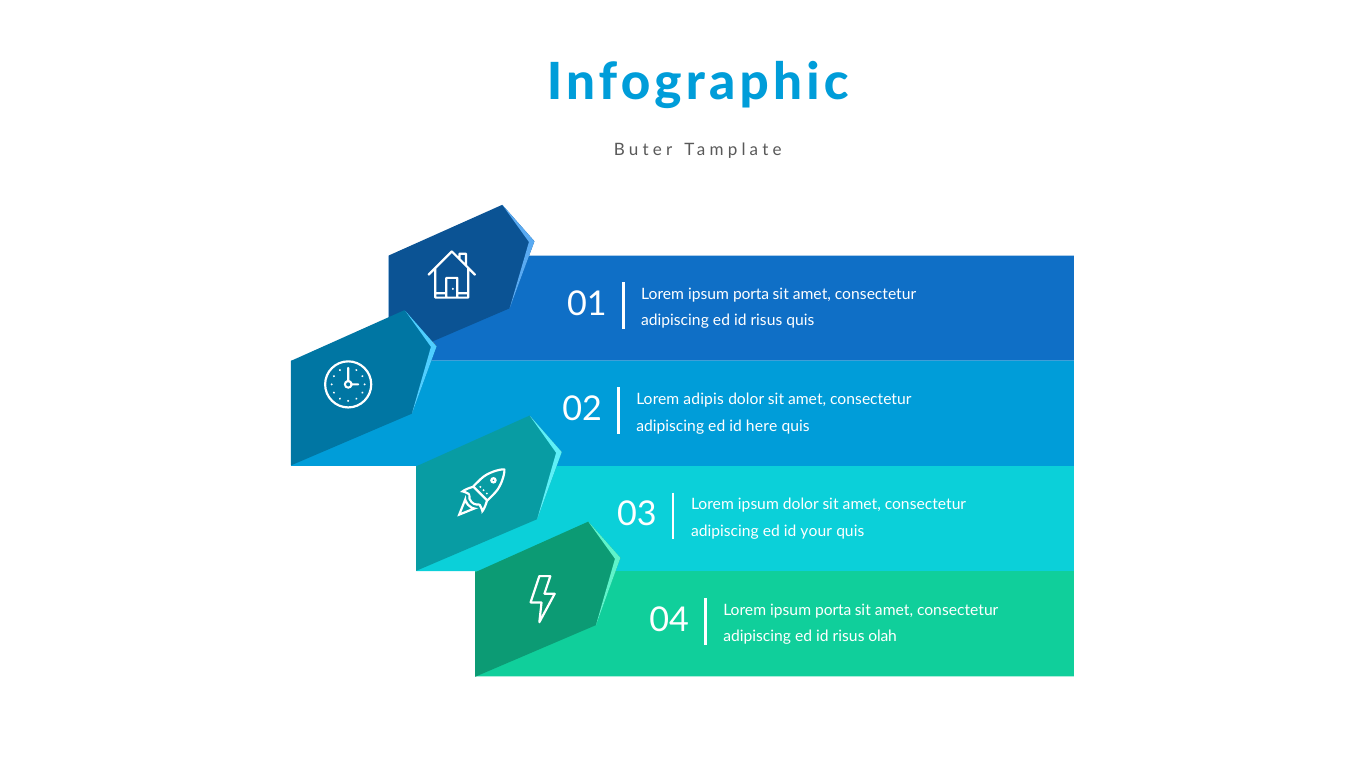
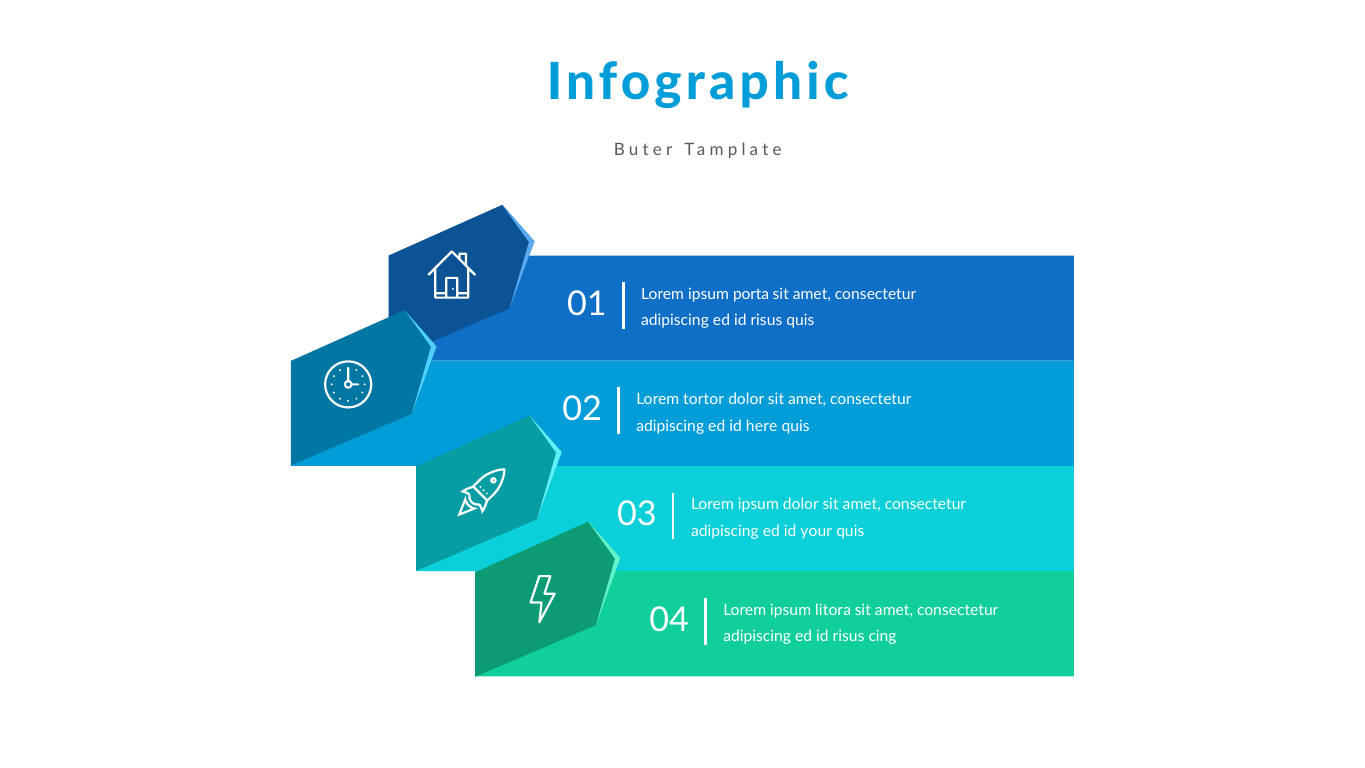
adipis: adipis -> tortor
porta at (833, 610): porta -> litora
olah: olah -> cing
